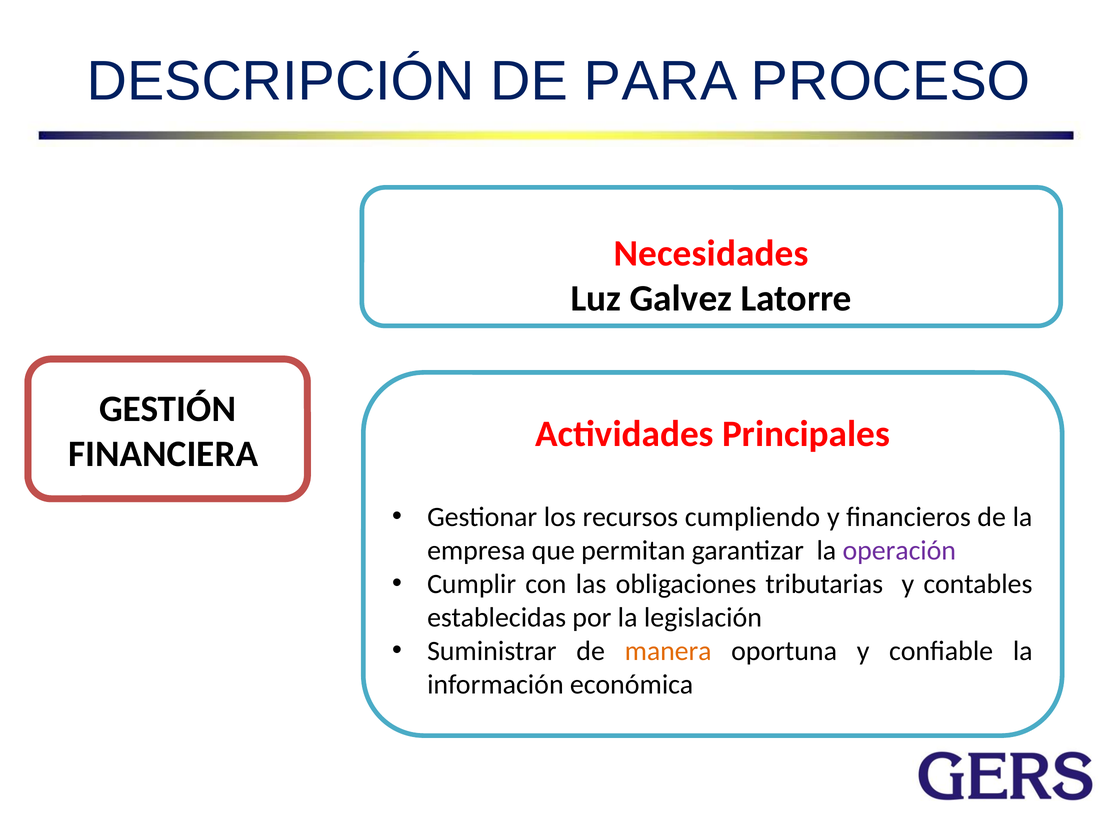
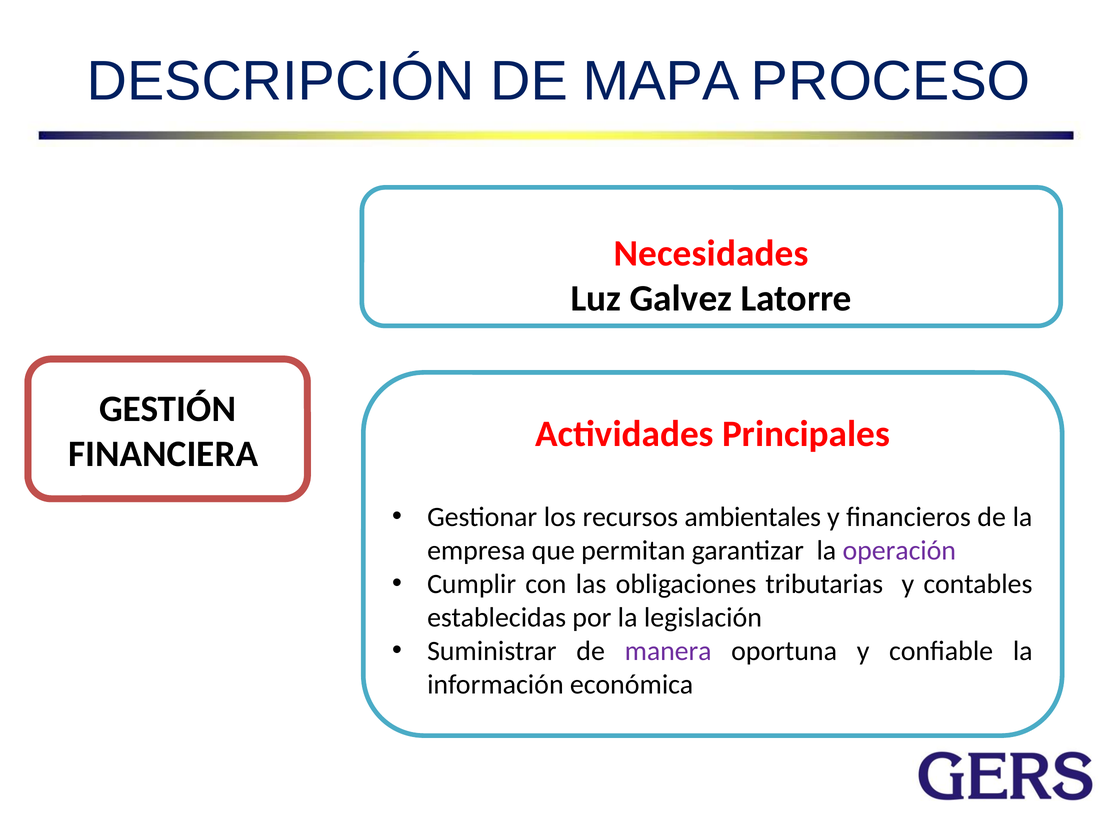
PARA: PARA -> MAPA
cumpliendo: cumpliendo -> ambientales
manera colour: orange -> purple
